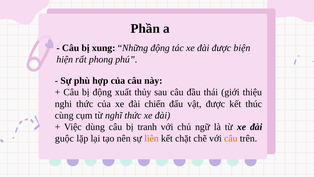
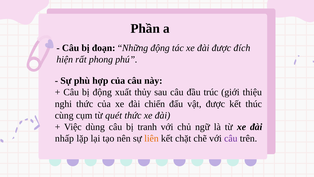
xung: xung -> đoạn
biện: biện -> đích
thái: thái -> trúc
nghĩ: nghĩ -> quét
guộc: guộc -> nhấp
câu at (231, 138) colour: orange -> purple
